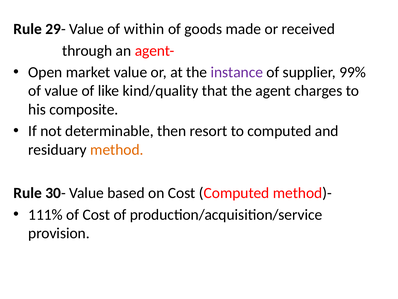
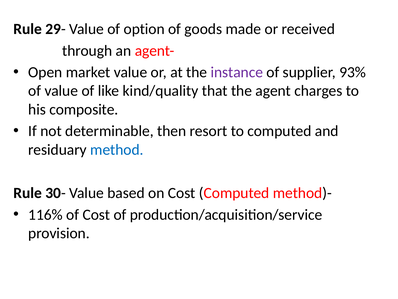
within: within -> option
99%: 99% -> 93%
method colour: orange -> blue
111%: 111% -> 116%
